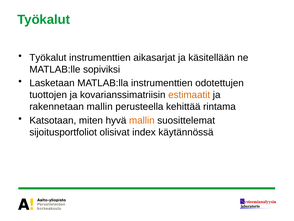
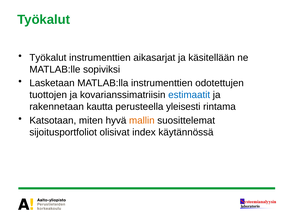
estimaatit colour: orange -> blue
rakennetaan mallin: mallin -> kautta
kehittää: kehittää -> yleisesti
